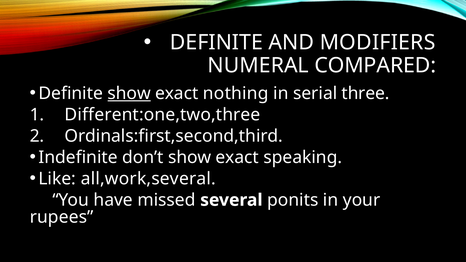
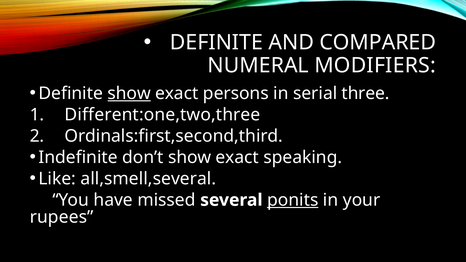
MODIFIERS: MODIFIERS -> COMPARED
COMPARED: COMPARED -> MODIFIERS
nothing: nothing -> persons
all,work,several: all,work,several -> all,smell,several
ponits underline: none -> present
